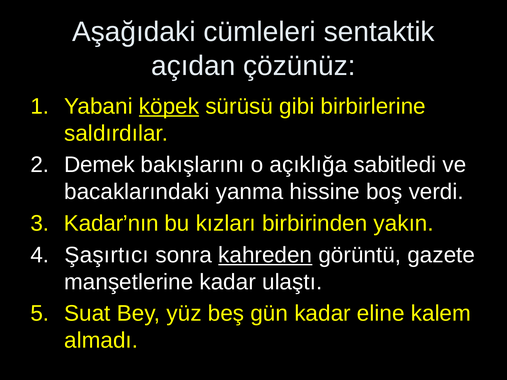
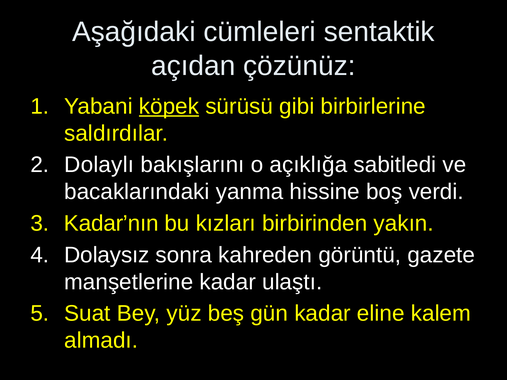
Demek: Demek -> Dolaylı
Şaşırtıcı: Şaşırtıcı -> Dolaysız
kahreden underline: present -> none
